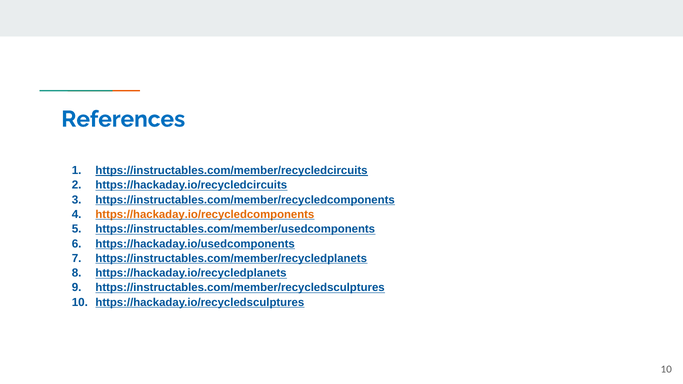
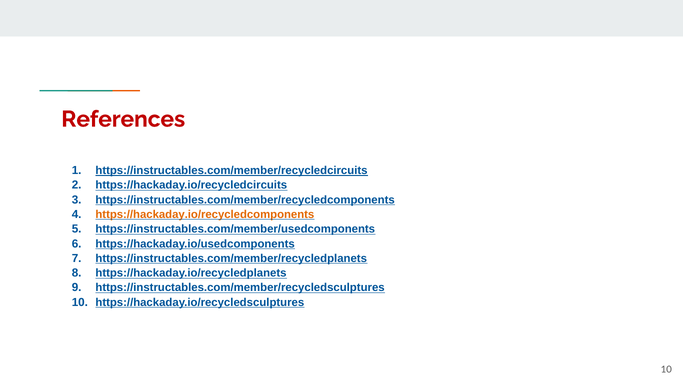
References colour: blue -> red
